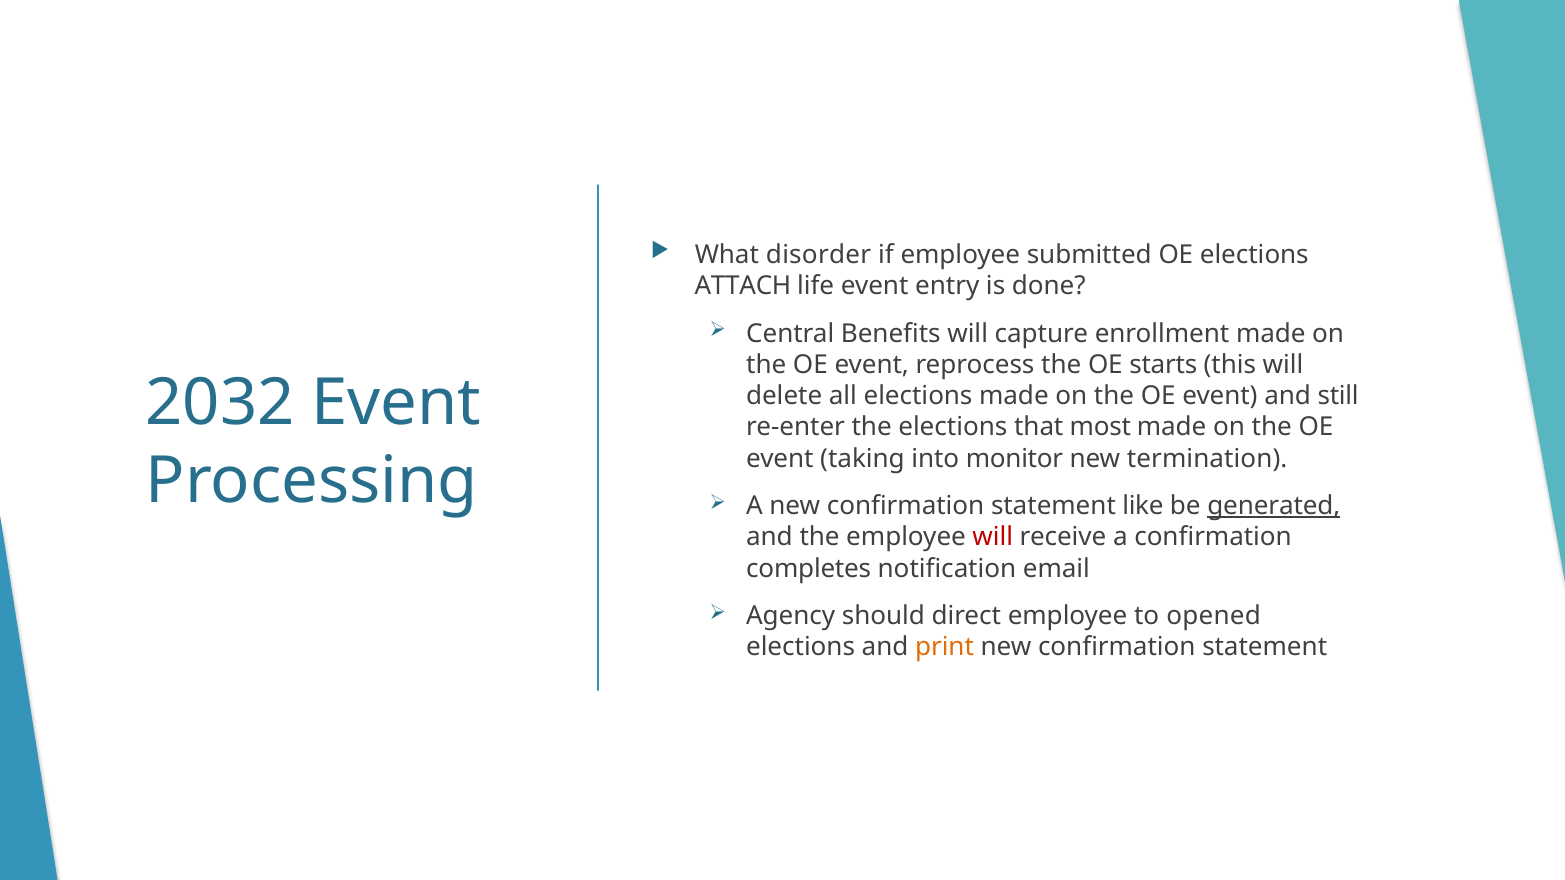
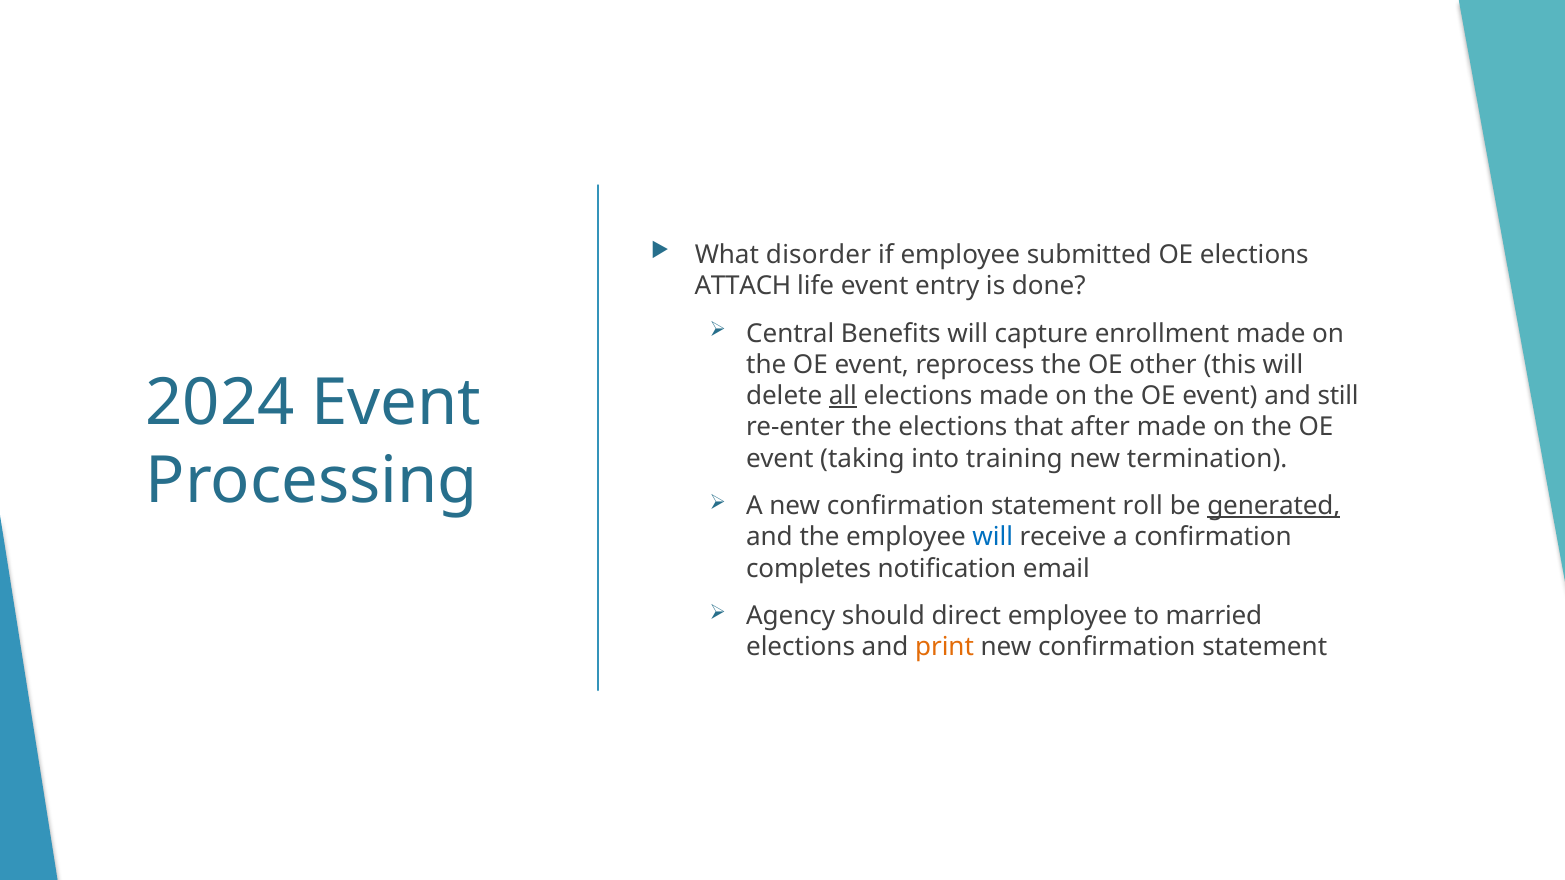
starts: starts -> other
2032: 2032 -> 2024
all underline: none -> present
most: most -> after
monitor: monitor -> training
like: like -> roll
will at (993, 537) colour: red -> blue
opened: opened -> married
